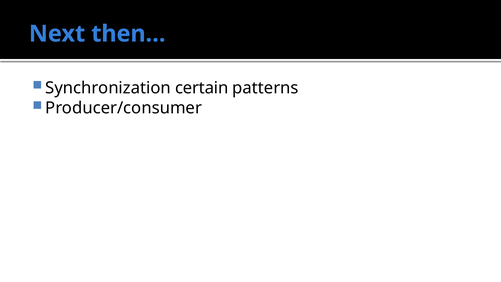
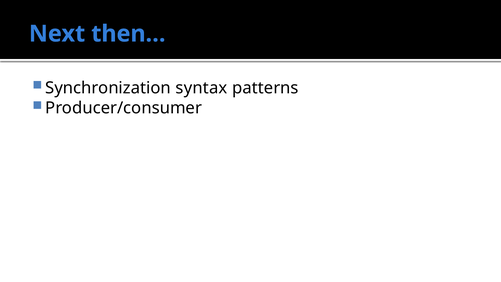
certain: certain -> syntax
